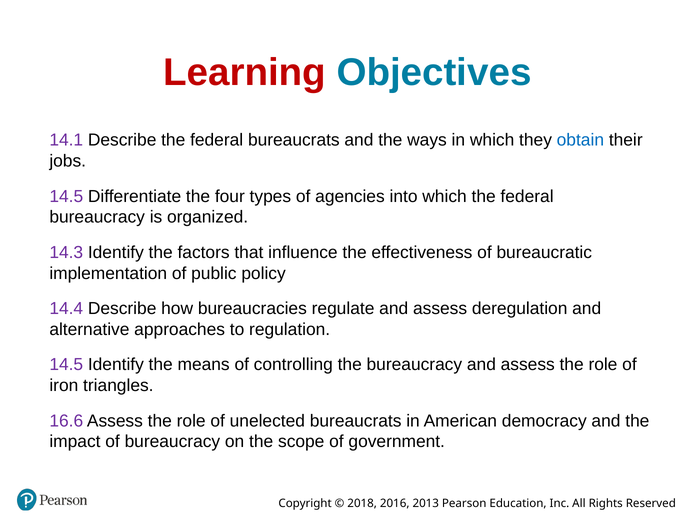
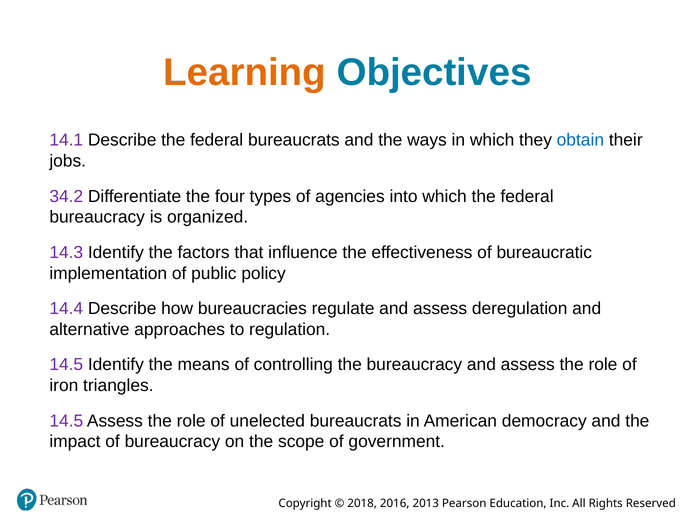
Learning colour: red -> orange
14.5 at (66, 196): 14.5 -> 34.2
16.6 at (66, 421): 16.6 -> 14.5
